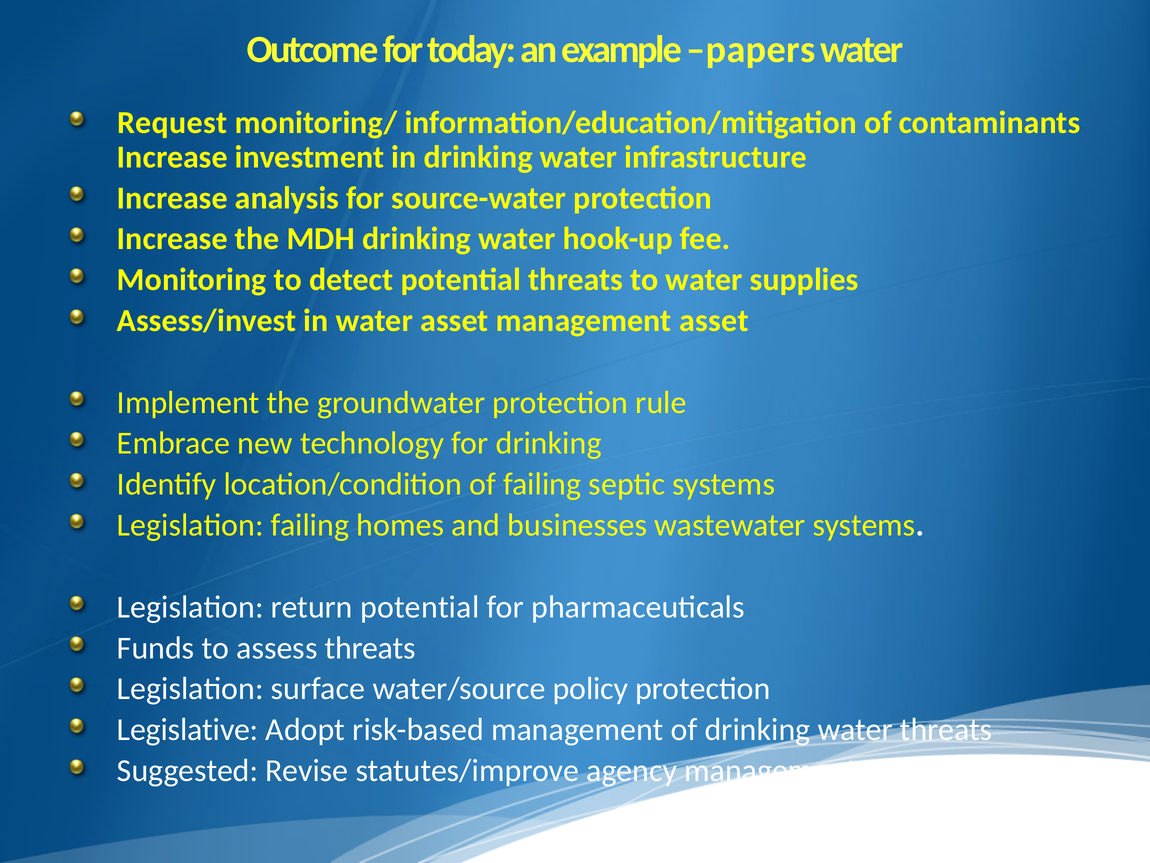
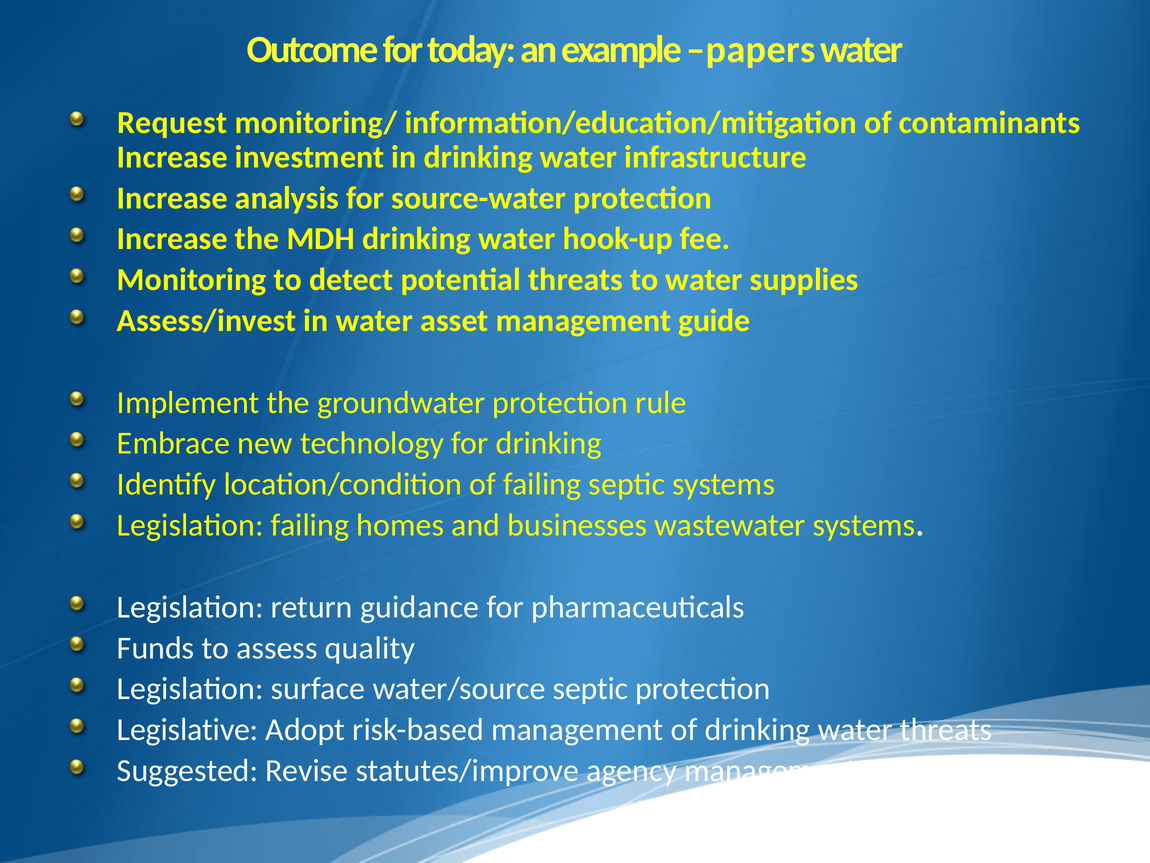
management asset: asset -> guide
return potential: potential -> guidance
assess threats: threats -> quality
water/source policy: policy -> septic
